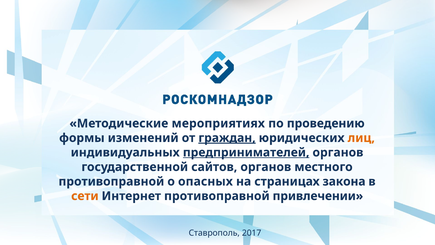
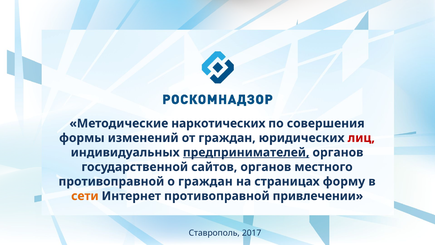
мероприятиях: мероприятиях -> наркотических
проведению: проведению -> совершения
граждан at (227, 138) underline: present -> none
лиц colour: orange -> red
о опасных: опасных -> граждан
закона: закона -> форму
